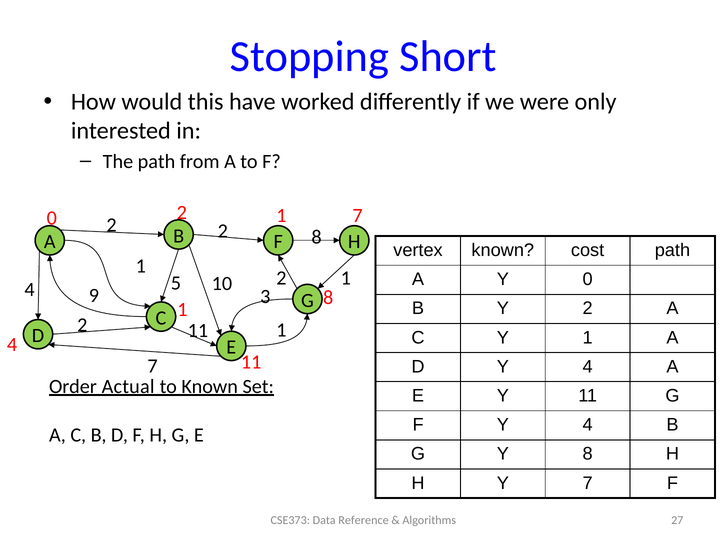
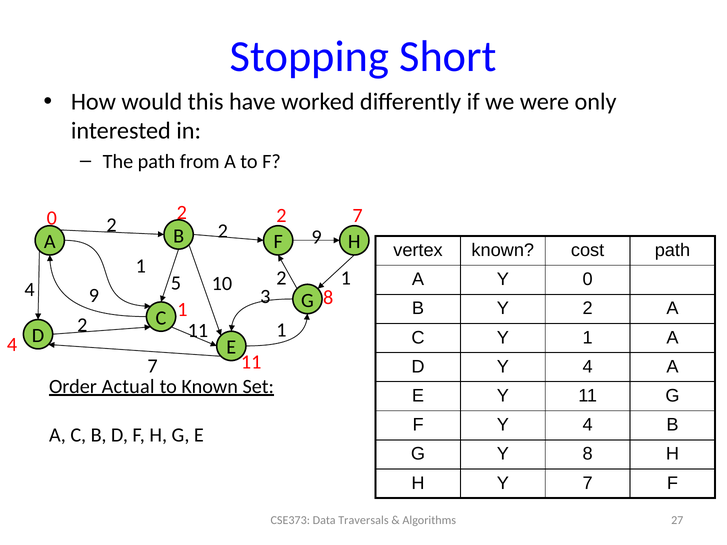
0 2 1: 1 -> 2
2 8: 8 -> 9
Reference: Reference -> Traversals
